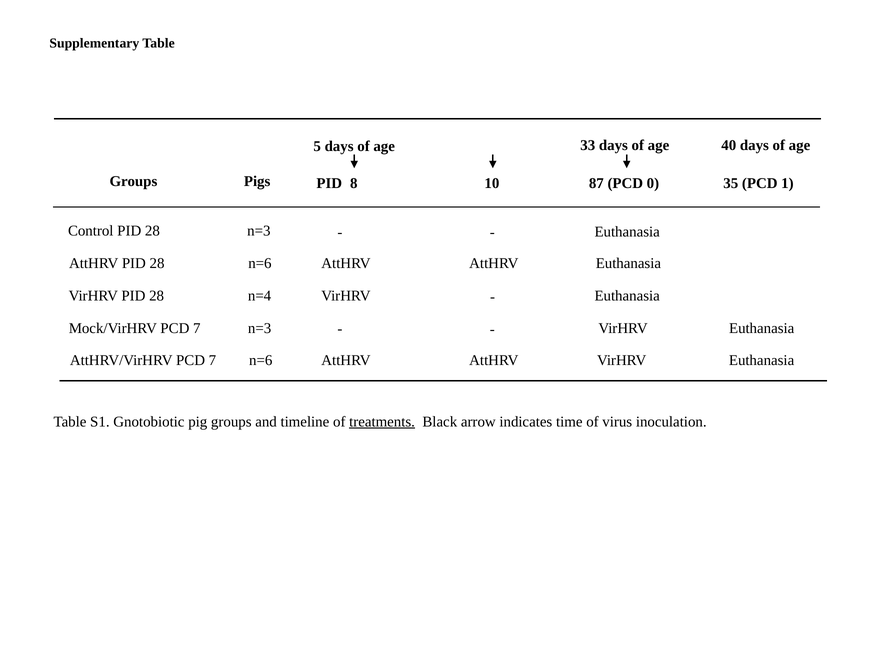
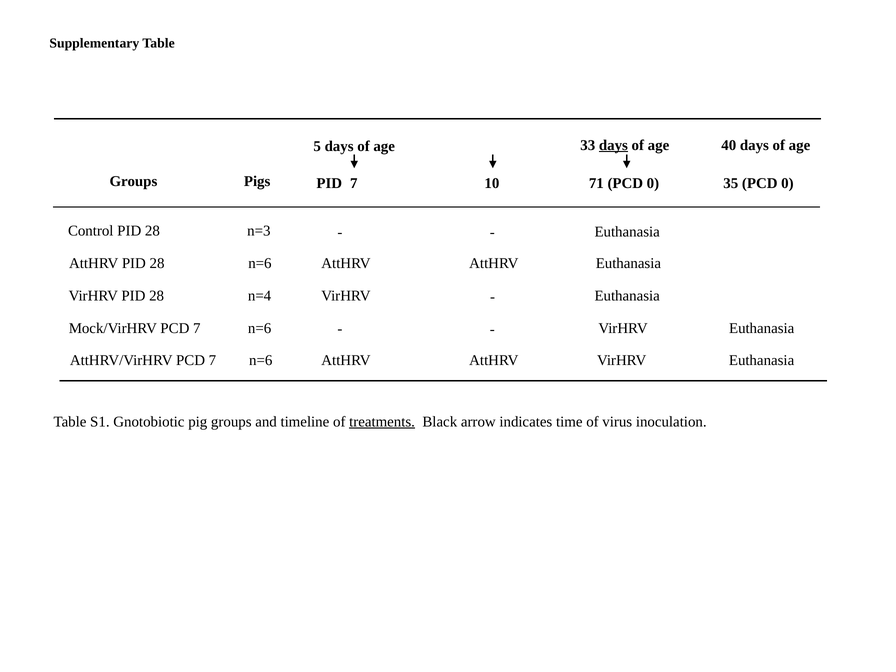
days at (613, 145) underline: none -> present
PID 8: 8 -> 7
87: 87 -> 71
35 PCD 1: 1 -> 0
Mock/VirHRV PCD 7 n=3: n=3 -> n=6
